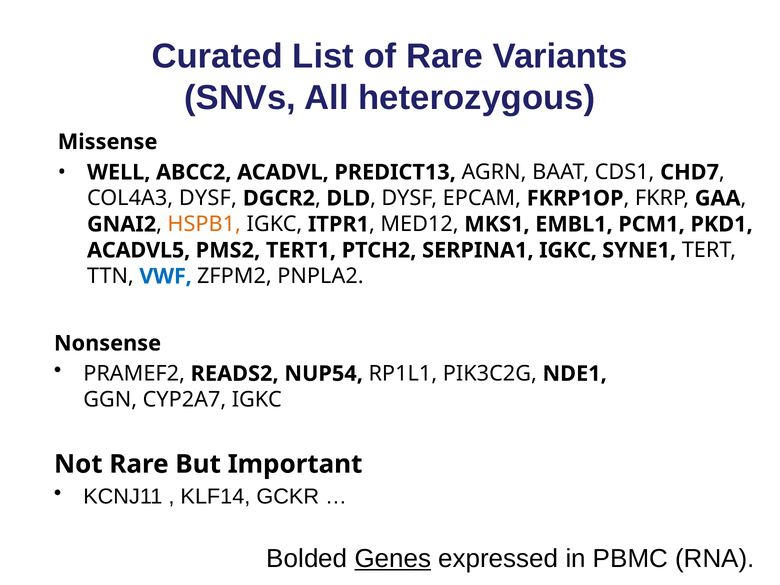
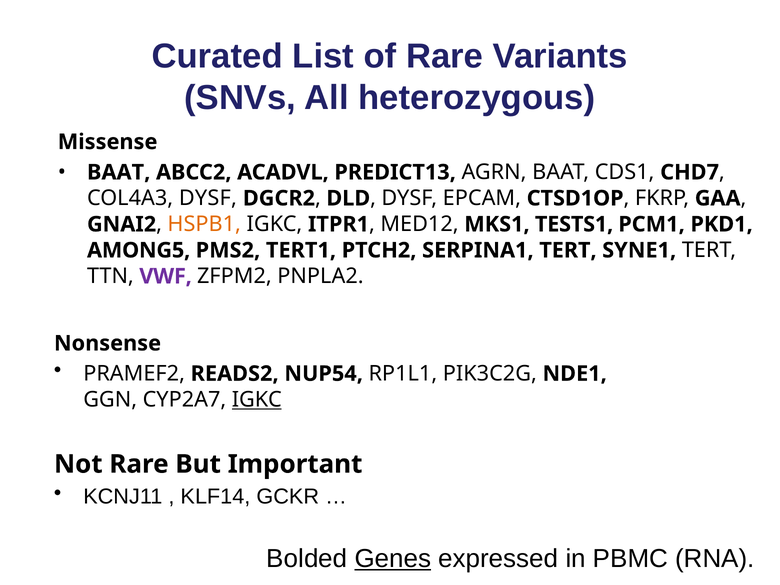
WELL at (119, 172): WELL -> BAAT
FKRP1OP: FKRP1OP -> CTSD1OP
EMBL1: EMBL1 -> TESTS1
ACADVL5: ACADVL5 -> AMONG5
SERPINA1 IGKC: IGKC -> TERT
VWF colour: blue -> purple
IGKC at (257, 400) underline: none -> present
